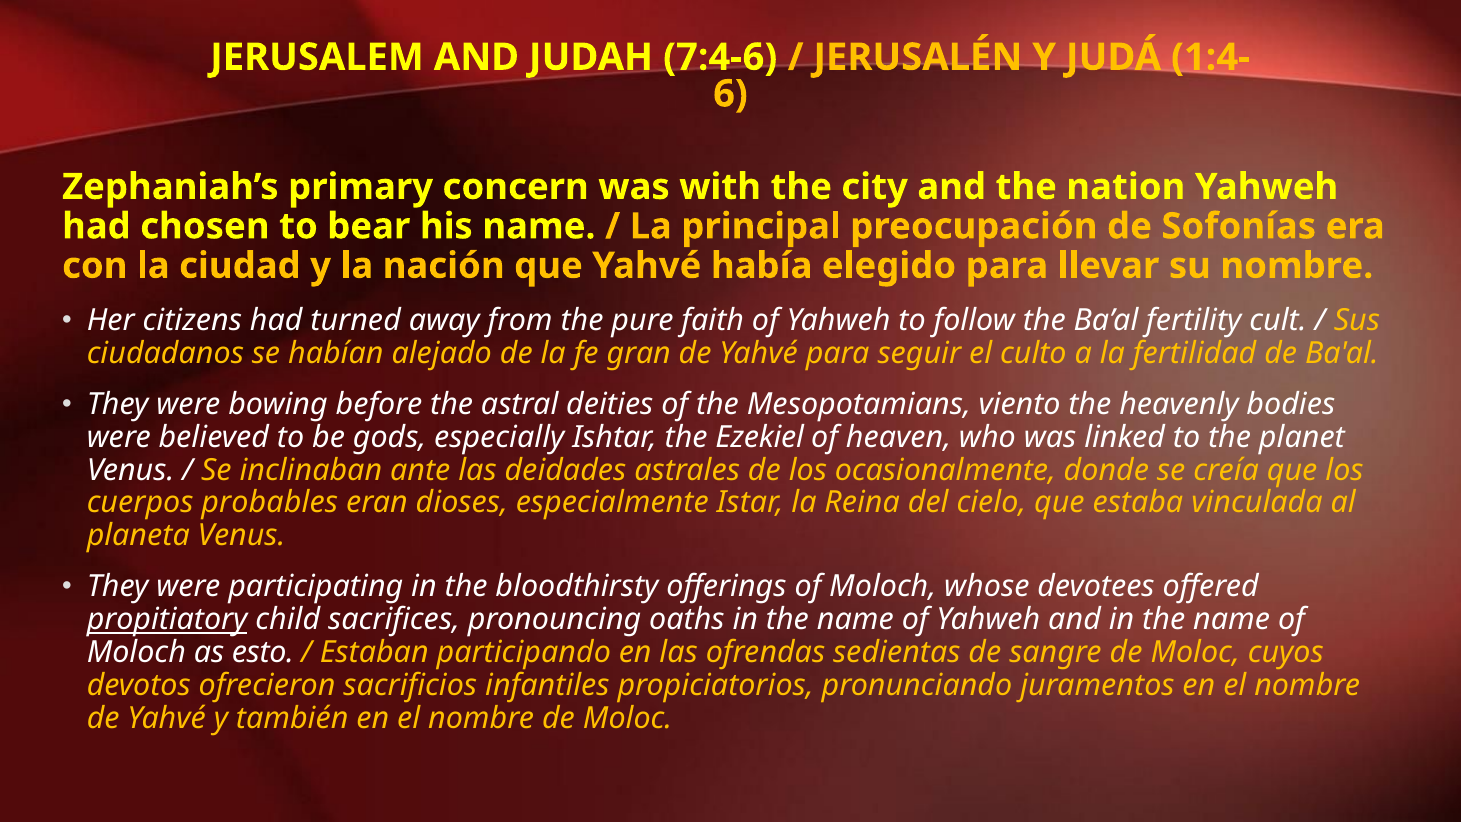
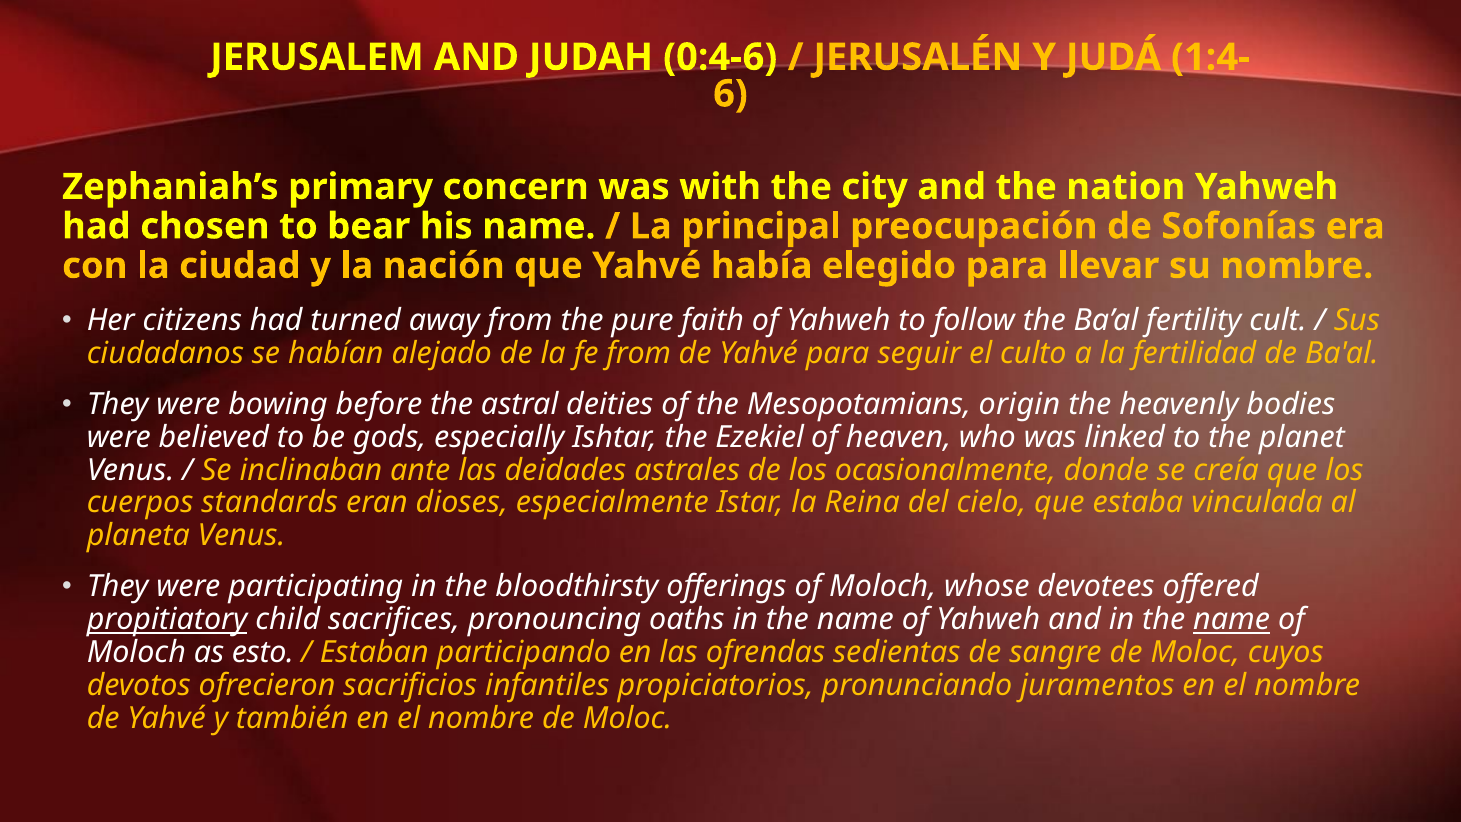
7:4-6: 7:4-6 -> 0:4-6
fe gran: gran -> from
viento: viento -> origin
probables: probables -> standards
name at (1232, 620) underline: none -> present
